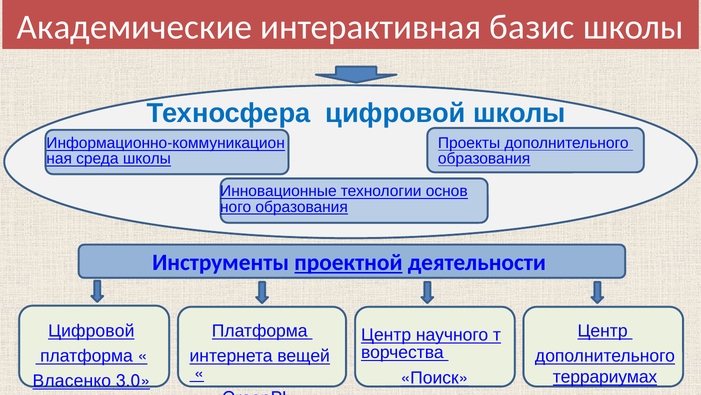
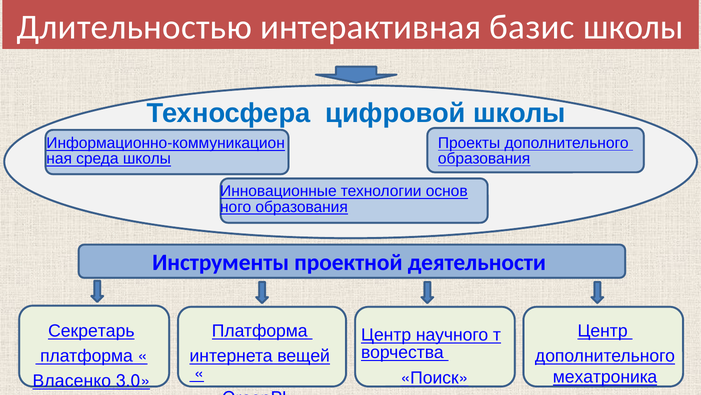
Академические: Академические -> Длительностью
проектной underline: present -> none
Цифровой at (91, 330): Цифровой -> Секретарь
террариумах: террариумах -> мехатроника
